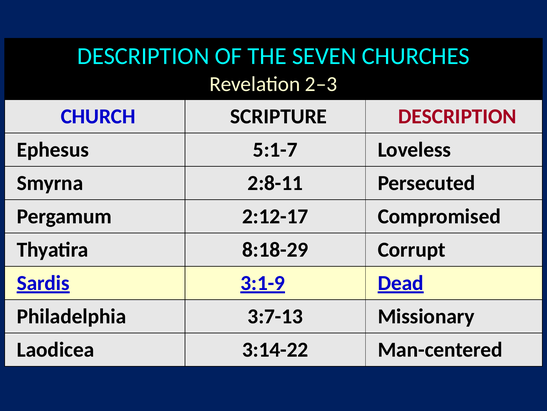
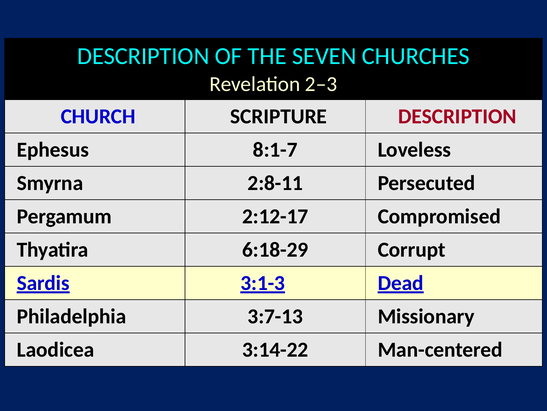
5:1-7: 5:1-7 -> 8:1-7
8:18-29: 8:18-29 -> 6:18-29
3:1-9: 3:1-9 -> 3:1-3
